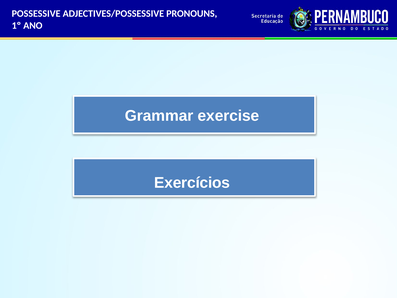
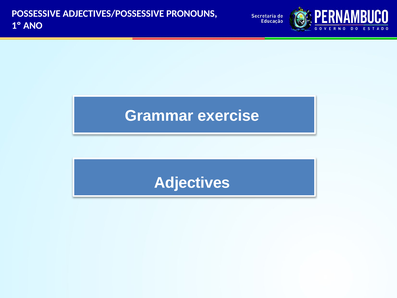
Exercícios: Exercícios -> Adjectives
